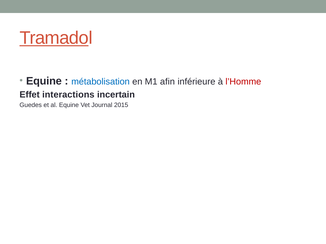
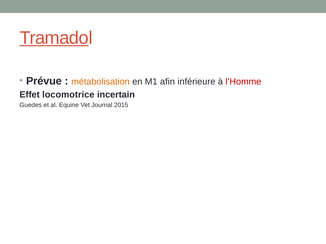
Equine at (44, 81): Equine -> Prévue
métabolisation colour: blue -> orange
interactions: interactions -> locomotrice
